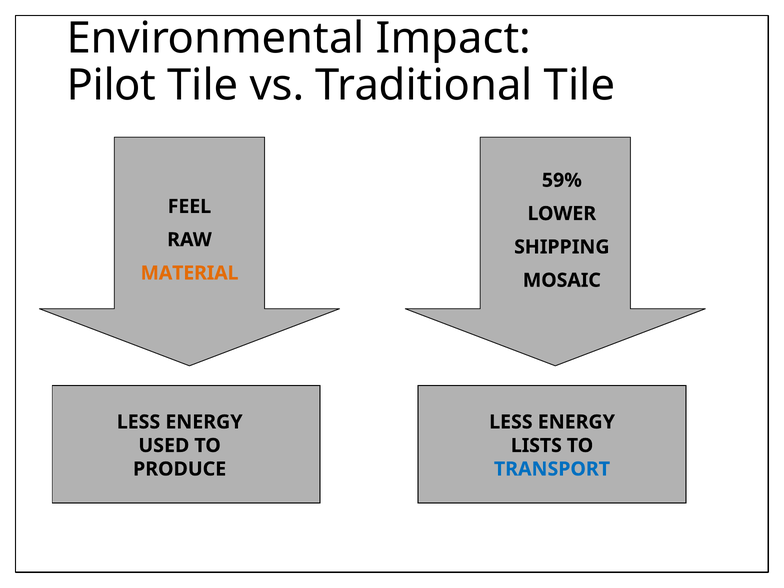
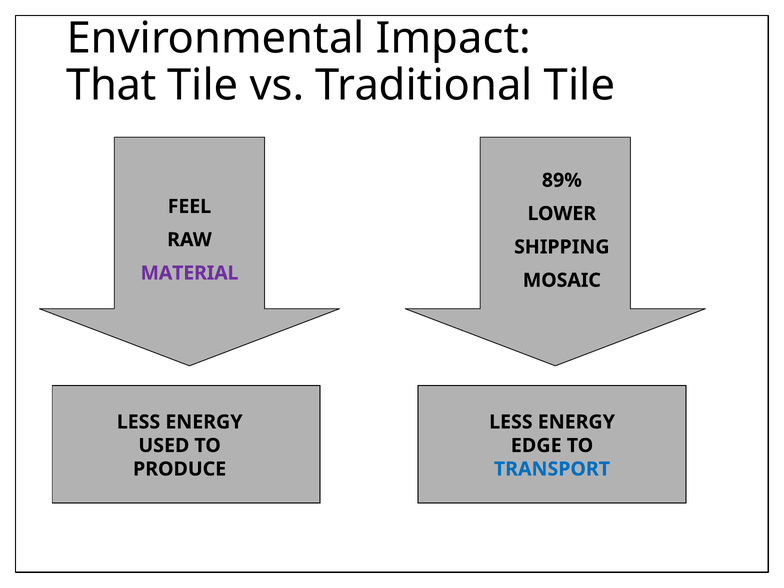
Pilot: Pilot -> That
59%: 59% -> 89%
MATERIAL colour: orange -> purple
LISTS: LISTS -> EDGE
